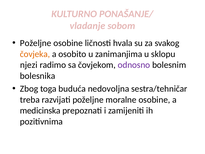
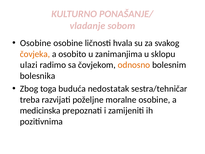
Poželjne at (36, 43): Poželjne -> Osobine
njezi: njezi -> ulazi
odnosno colour: purple -> orange
nedovoljna: nedovoljna -> nedostatak
